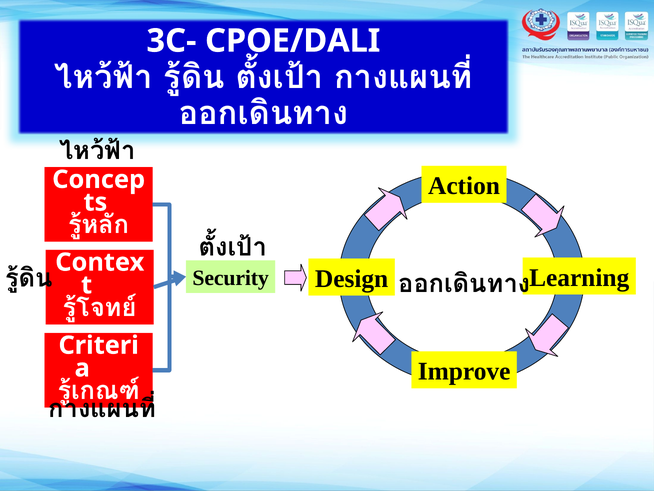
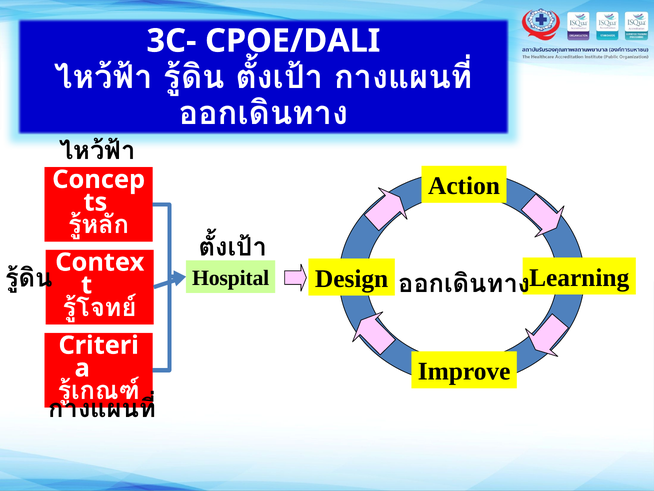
Security: Security -> Hospital
